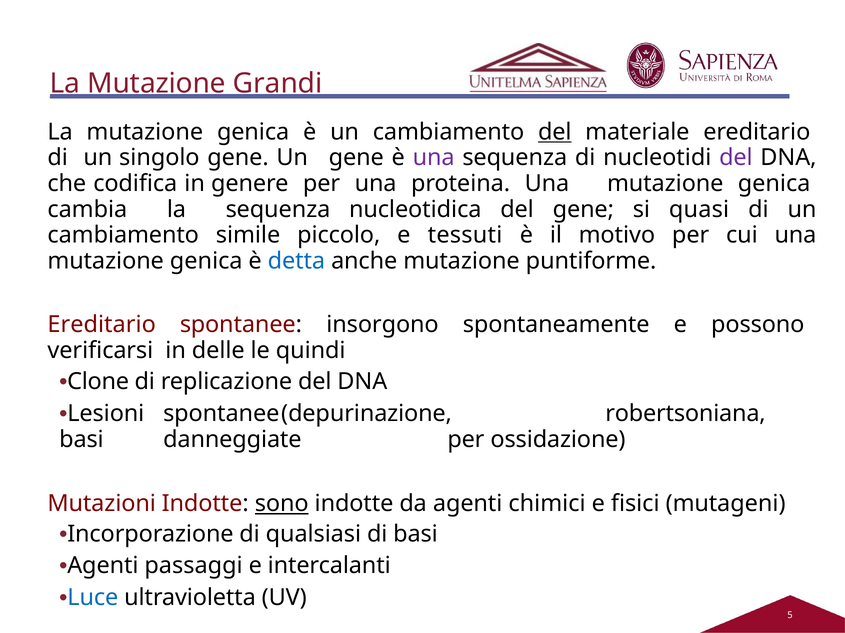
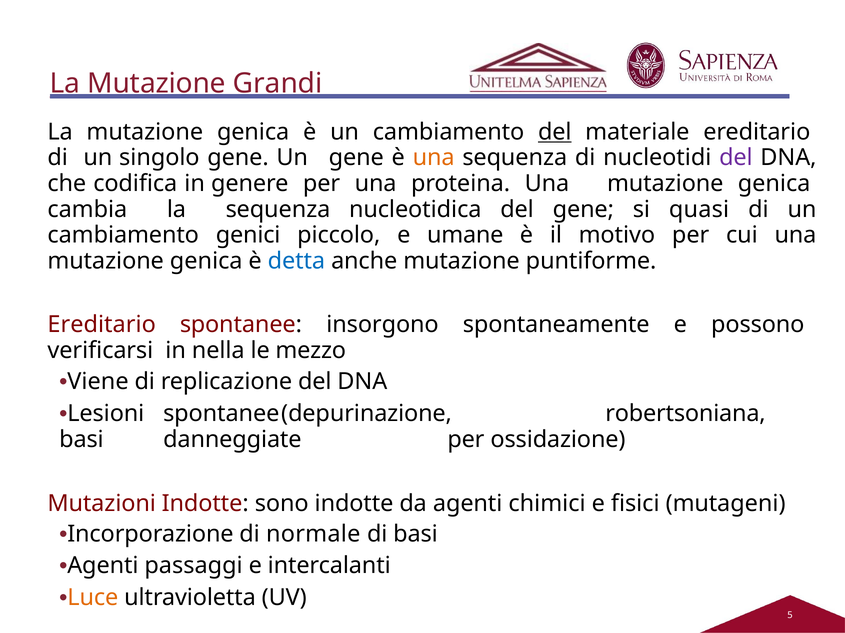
una at (434, 158) colour: purple -> orange
simile: simile -> genici
tessuti: tessuti -> umane
delle: delle -> nella
quindi: quindi -> mezzo
Clone: Clone -> Viene
sono underline: present -> none
qualsiasi: qualsiasi -> normale
Luce colour: blue -> orange
